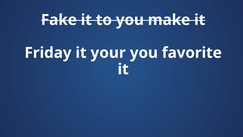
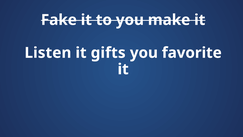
Friday: Friday -> Listen
your: your -> gifts
